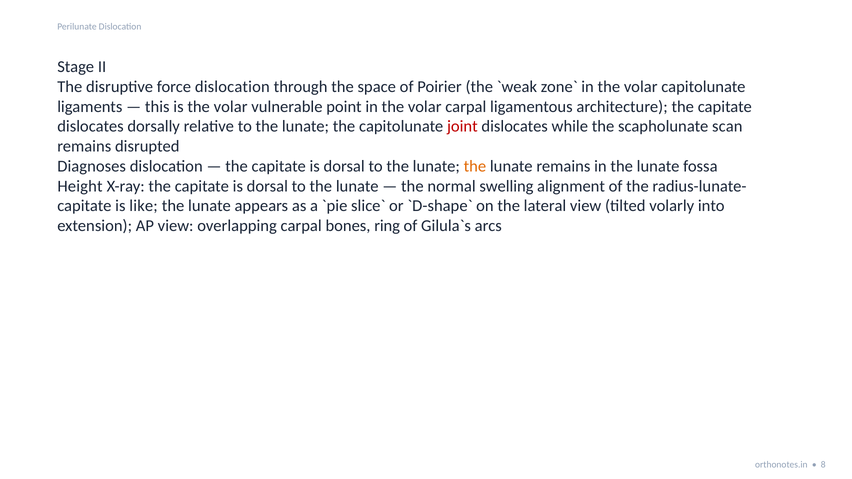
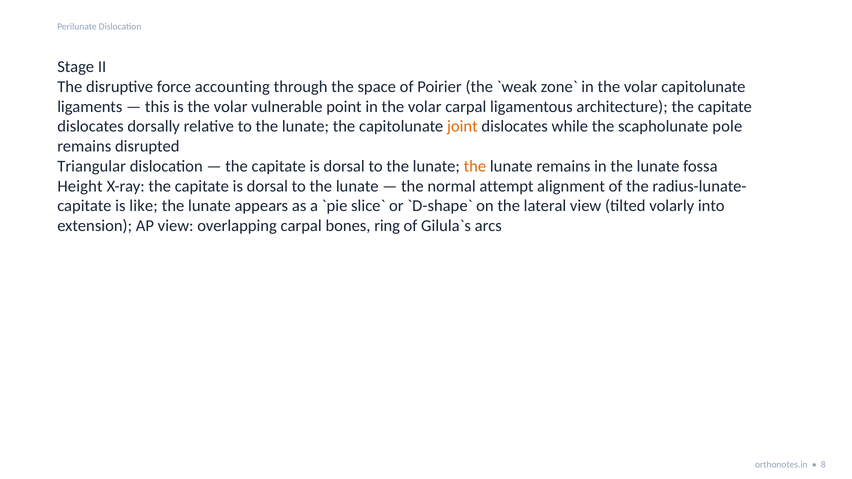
force dislocation: dislocation -> accounting
joint colour: red -> orange
scan: scan -> pole
Diagnoses: Diagnoses -> Triangular
swelling: swelling -> attempt
